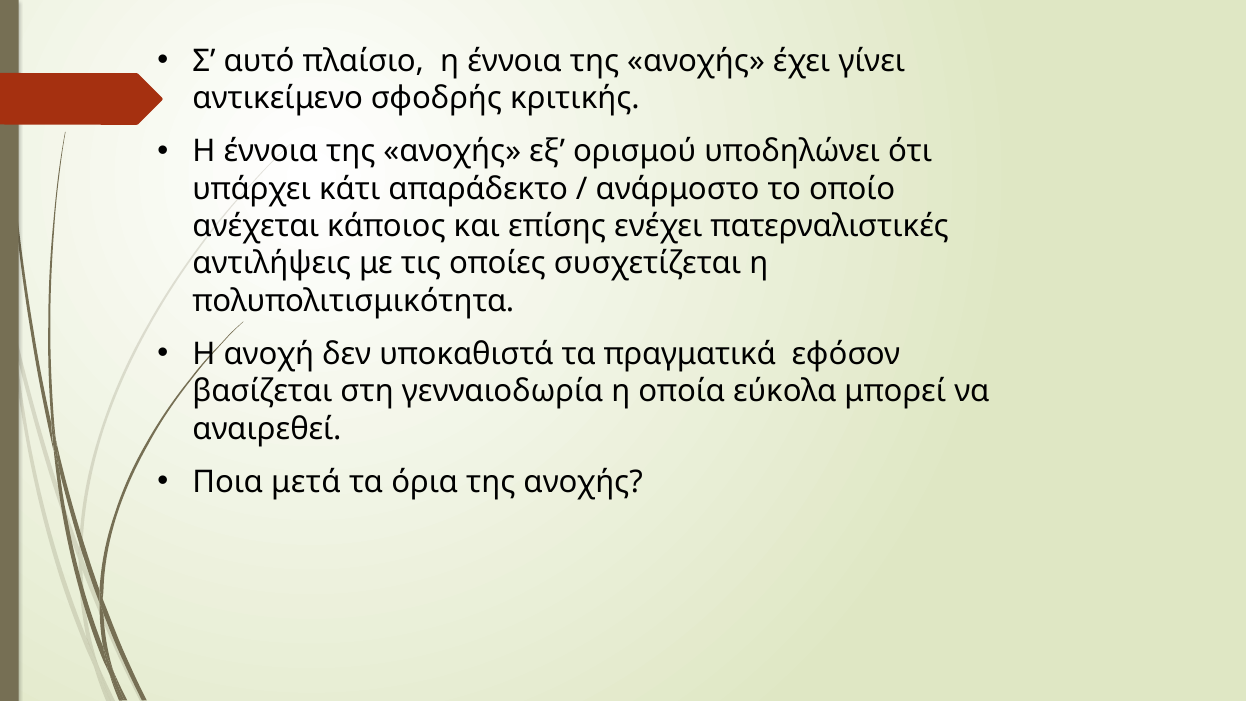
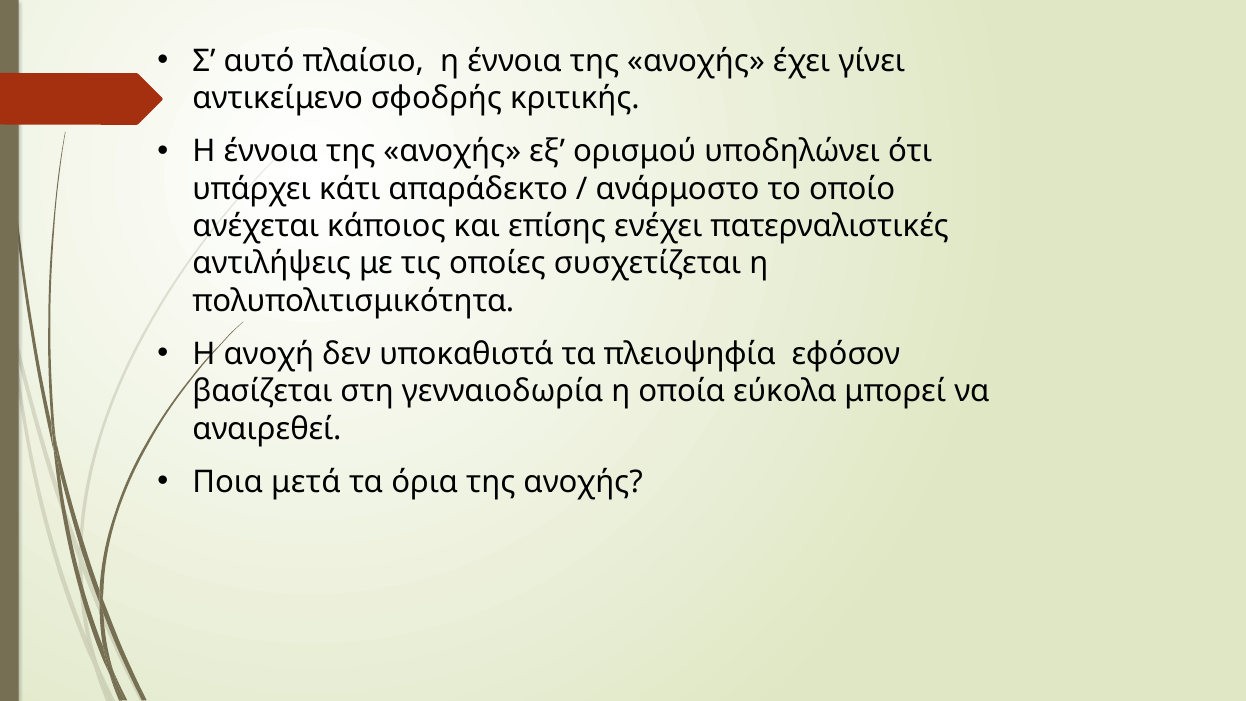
πραγματικά: πραγματικά -> πλειοψηφία
